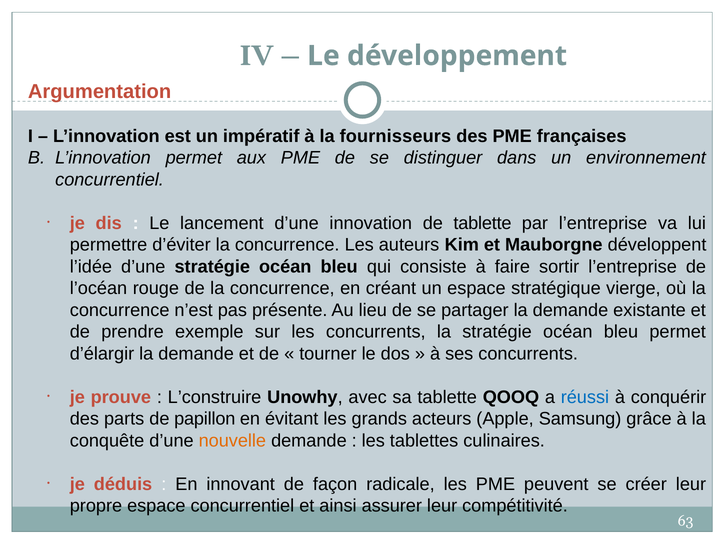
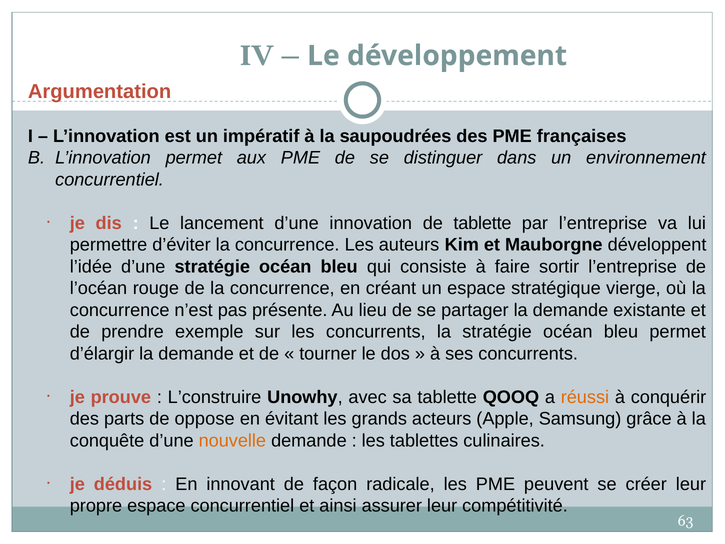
fournisseurs: fournisseurs -> saupoudrées
réussi colour: blue -> orange
papillon: papillon -> oppose
